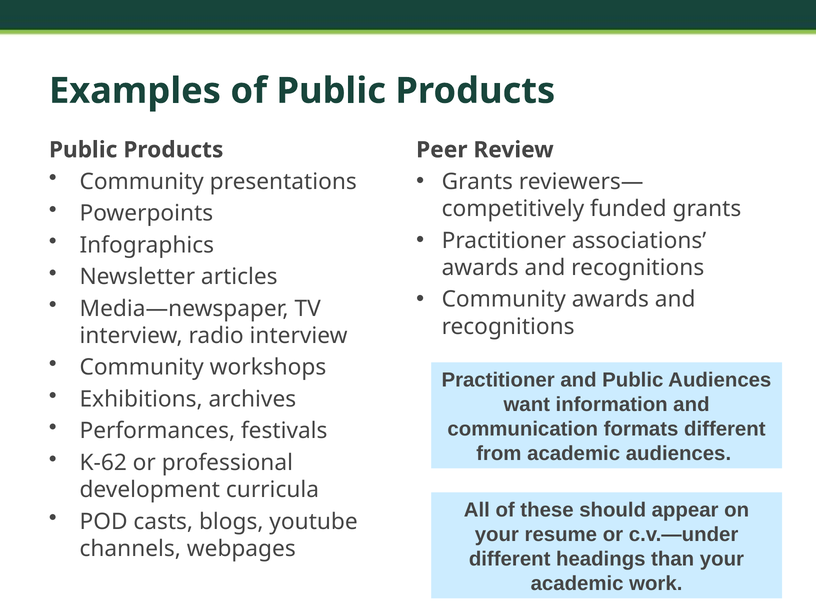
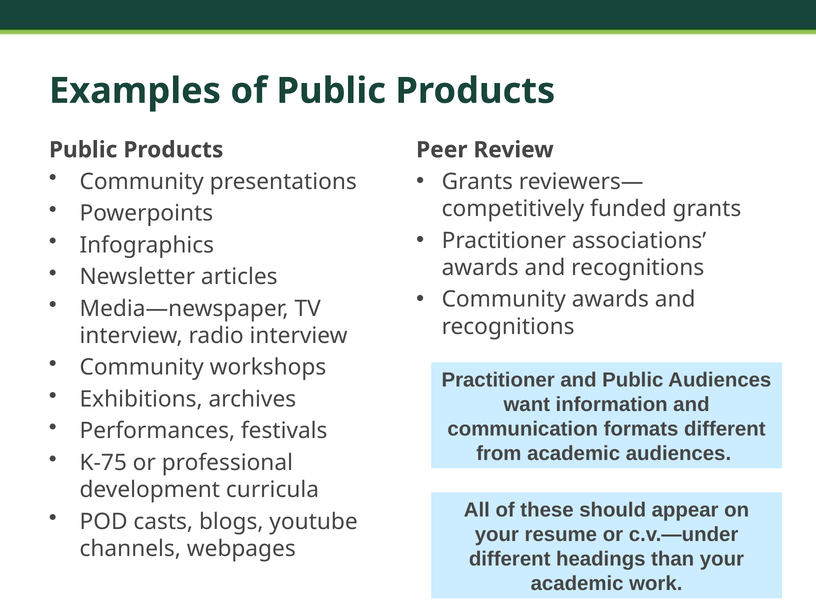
K-62: K-62 -> K-75
